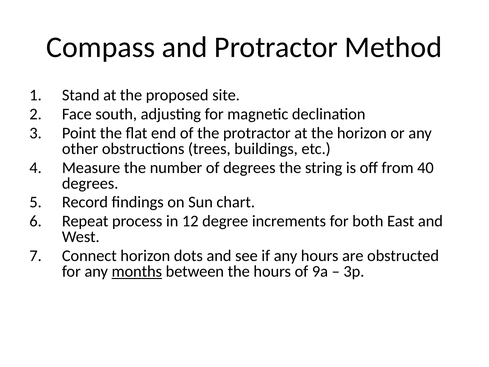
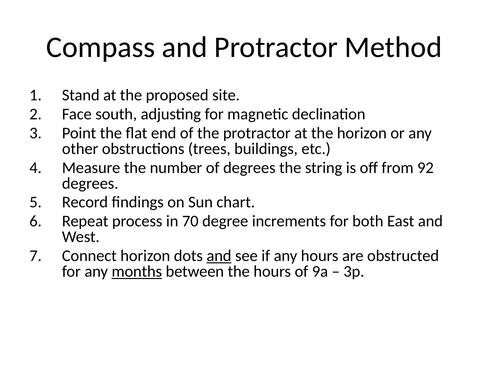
40: 40 -> 92
12: 12 -> 70
and at (219, 256) underline: none -> present
